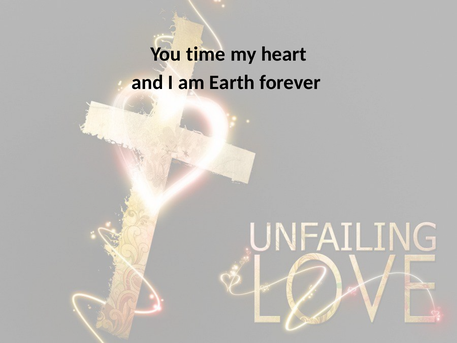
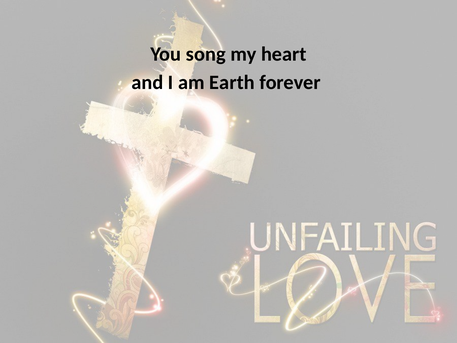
time: time -> song
